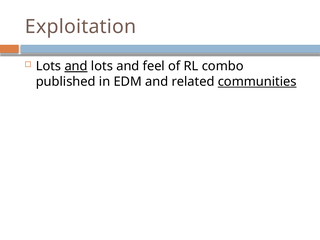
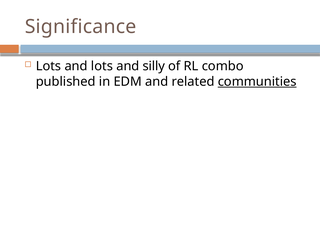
Exploitation: Exploitation -> Significance
and at (76, 66) underline: present -> none
feel: feel -> silly
